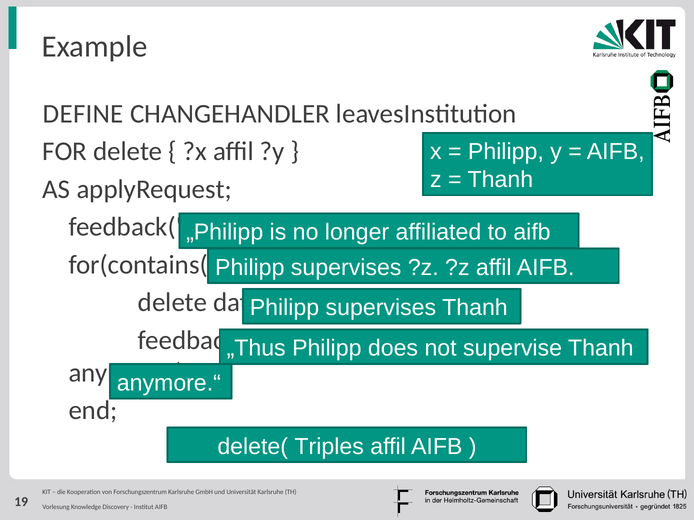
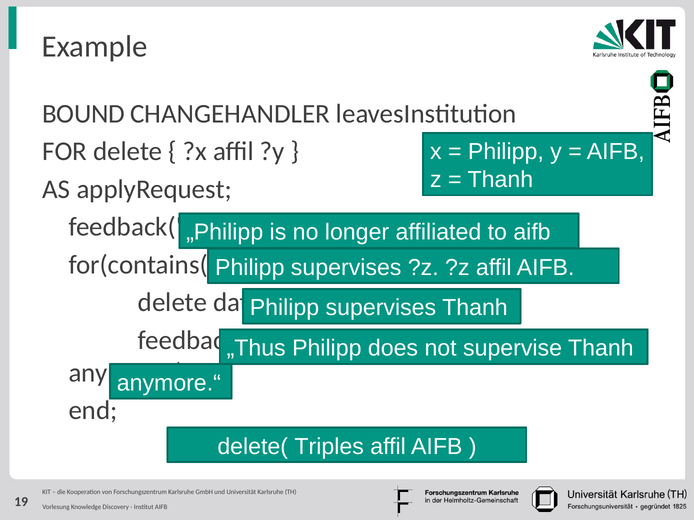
DEFINE: DEFINE -> BOUND
